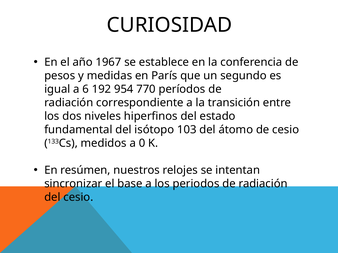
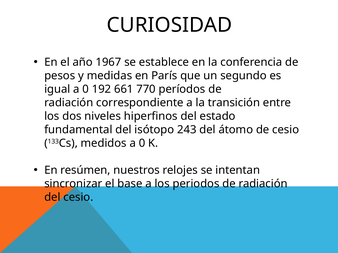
igual a 6: 6 -> 0
954: 954 -> 661
103: 103 -> 243
